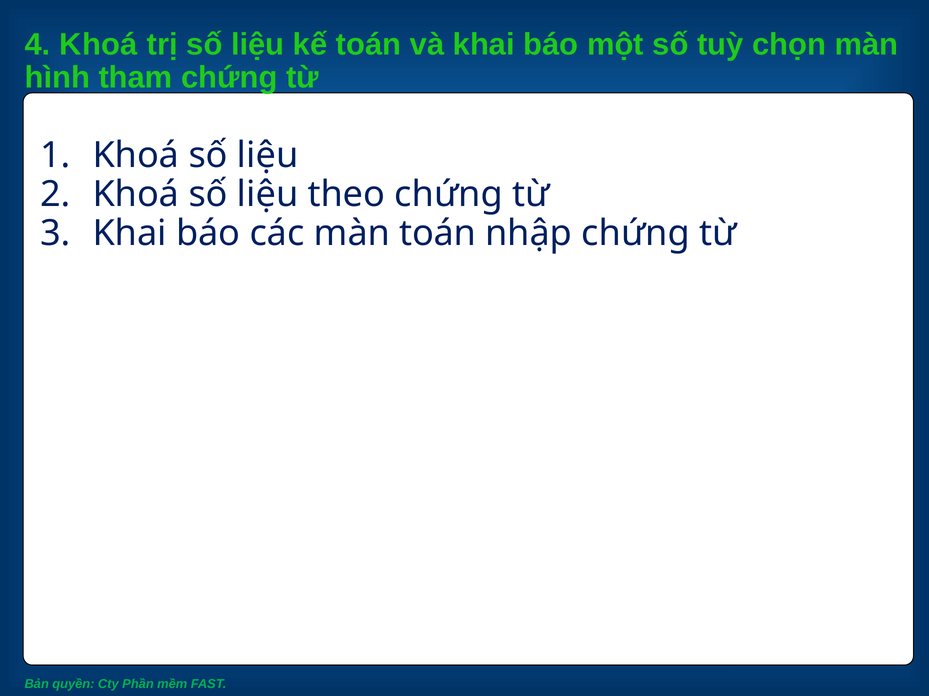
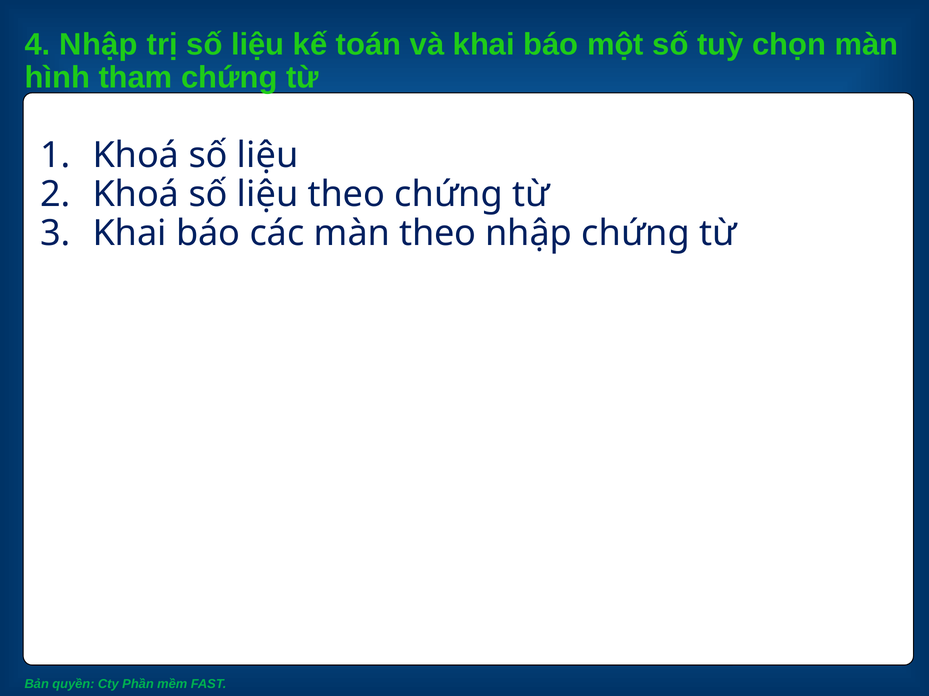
4 Khoá: Khoá -> Nhập
màn toán: toán -> theo
